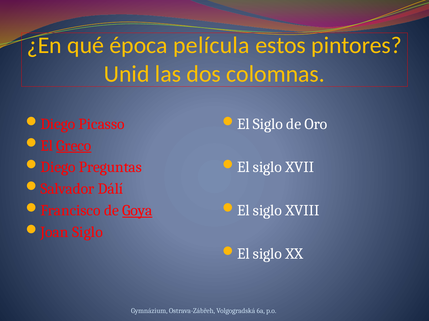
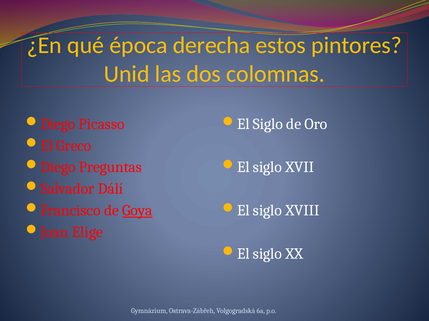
película: película -> derecha
Greco underline: present -> none
Joan Siglo: Siglo -> Elige
